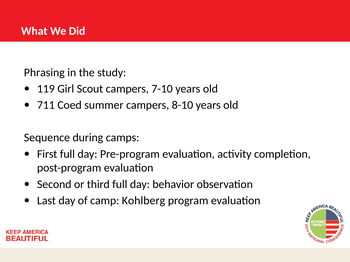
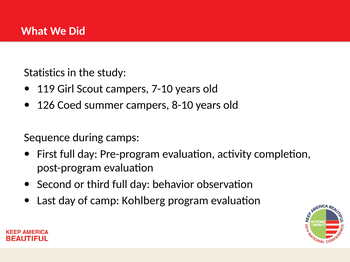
Phrasing: Phrasing -> Statistics
711: 711 -> 126
